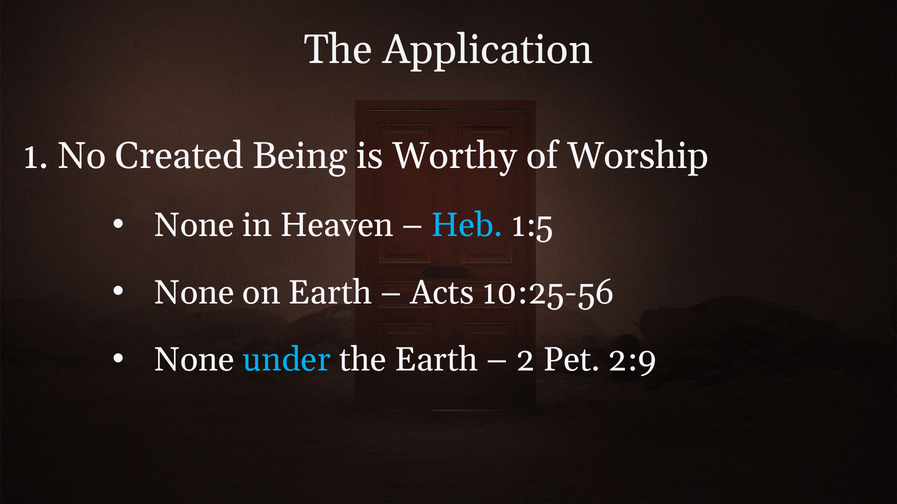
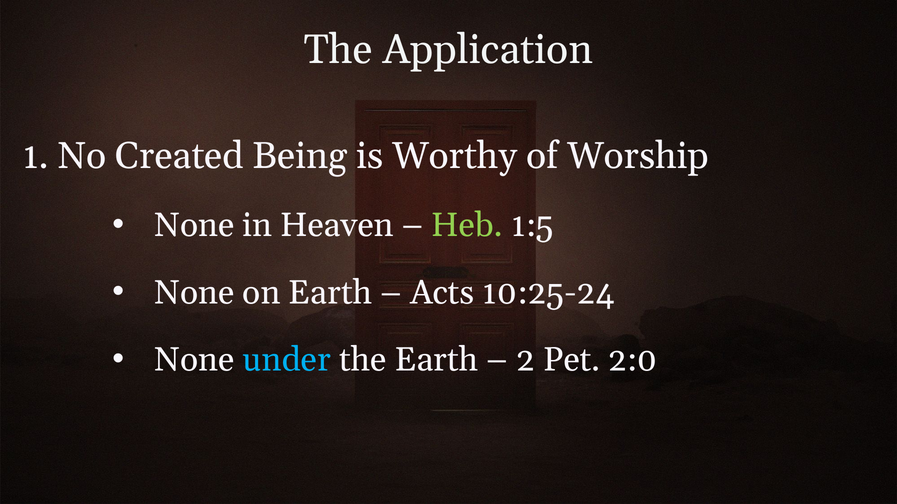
Heb colour: light blue -> light green
10:25-56: 10:25-56 -> 10:25-24
2:9: 2:9 -> 2:0
